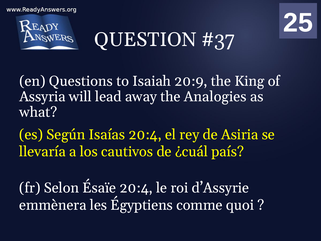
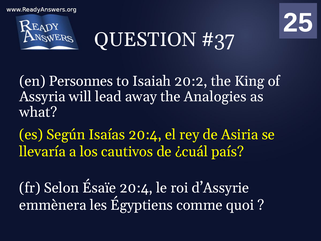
Questions: Questions -> Personnes
20:9: 20:9 -> 20:2
